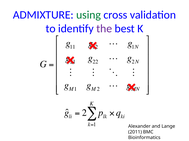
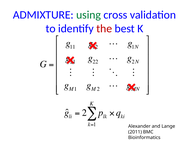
the colour: purple -> red
